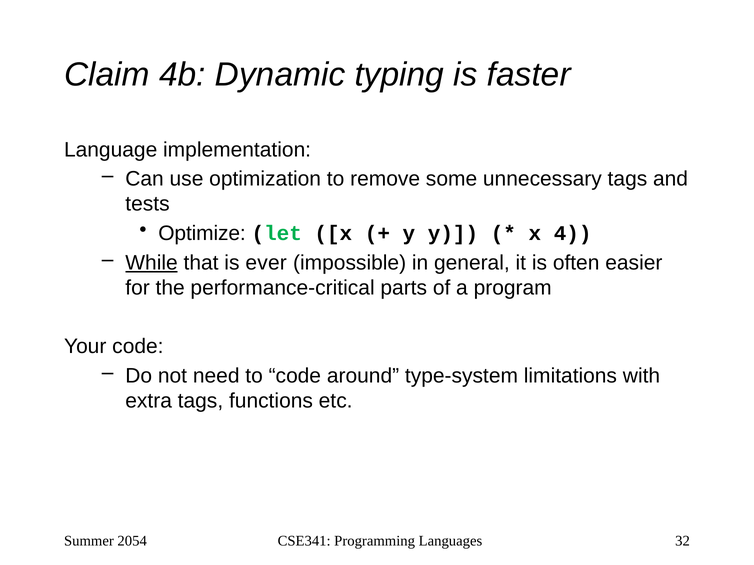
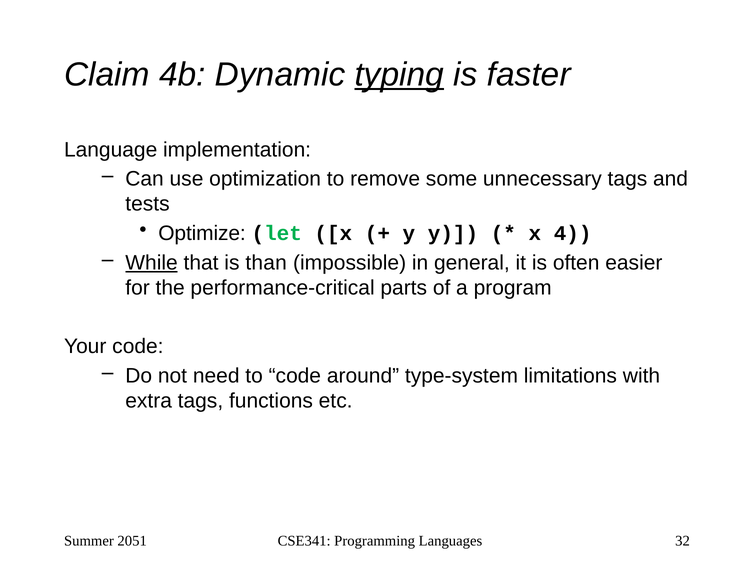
typing underline: none -> present
ever: ever -> than
2054: 2054 -> 2051
